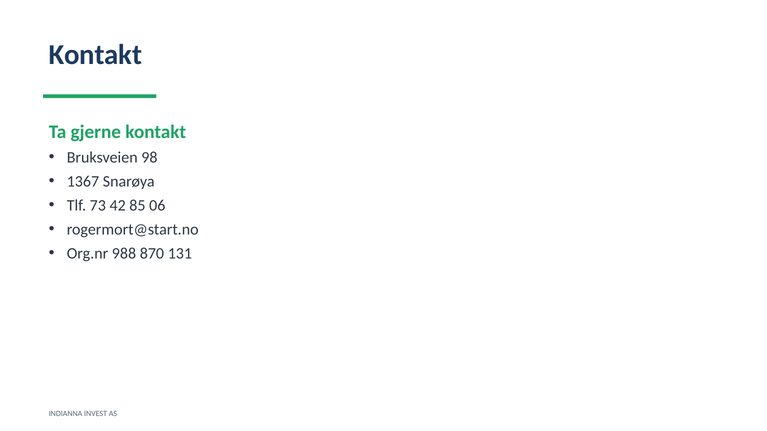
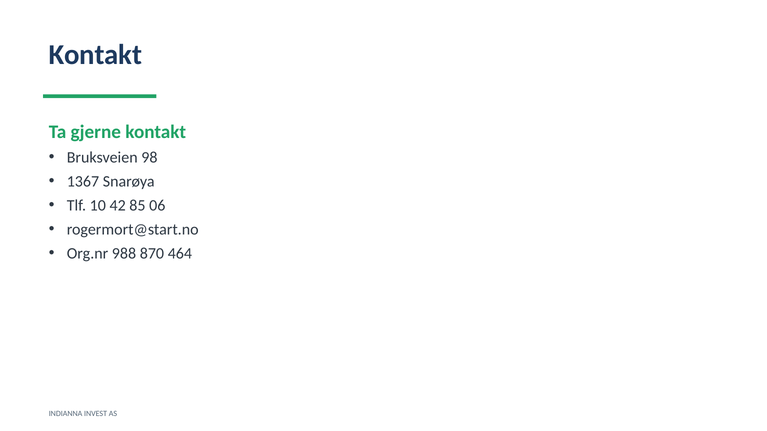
73: 73 -> 10
131: 131 -> 464
